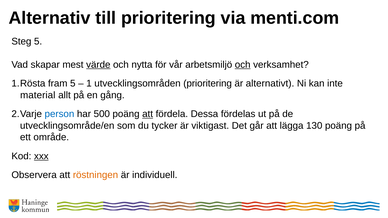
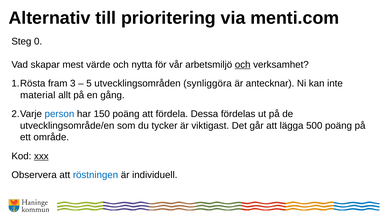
Steg 5: 5 -> 0
värde underline: present -> none
fram 5: 5 -> 3
1: 1 -> 5
utvecklingsområden prioritering: prioritering -> synliggöra
alternativt: alternativt -> antecknar
500: 500 -> 150
att at (148, 114) underline: present -> none
130: 130 -> 500
röstningen colour: orange -> blue
